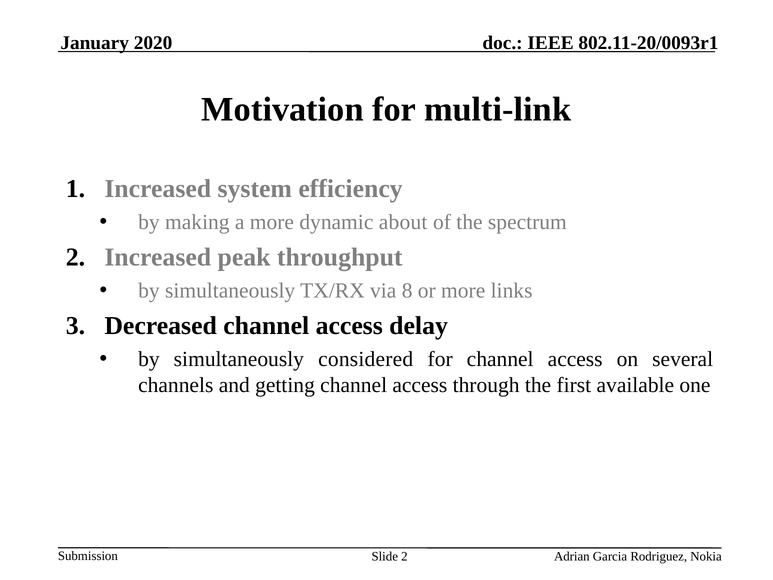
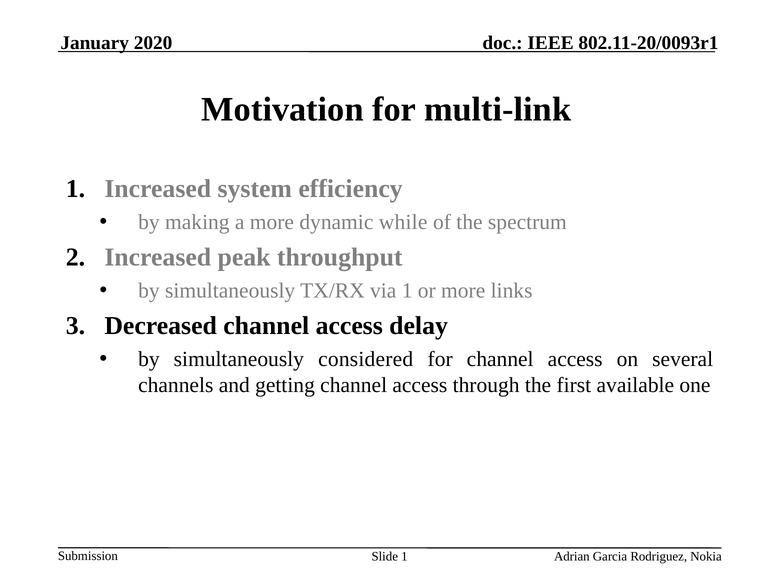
about: about -> while
via 8: 8 -> 1
Slide 2: 2 -> 1
